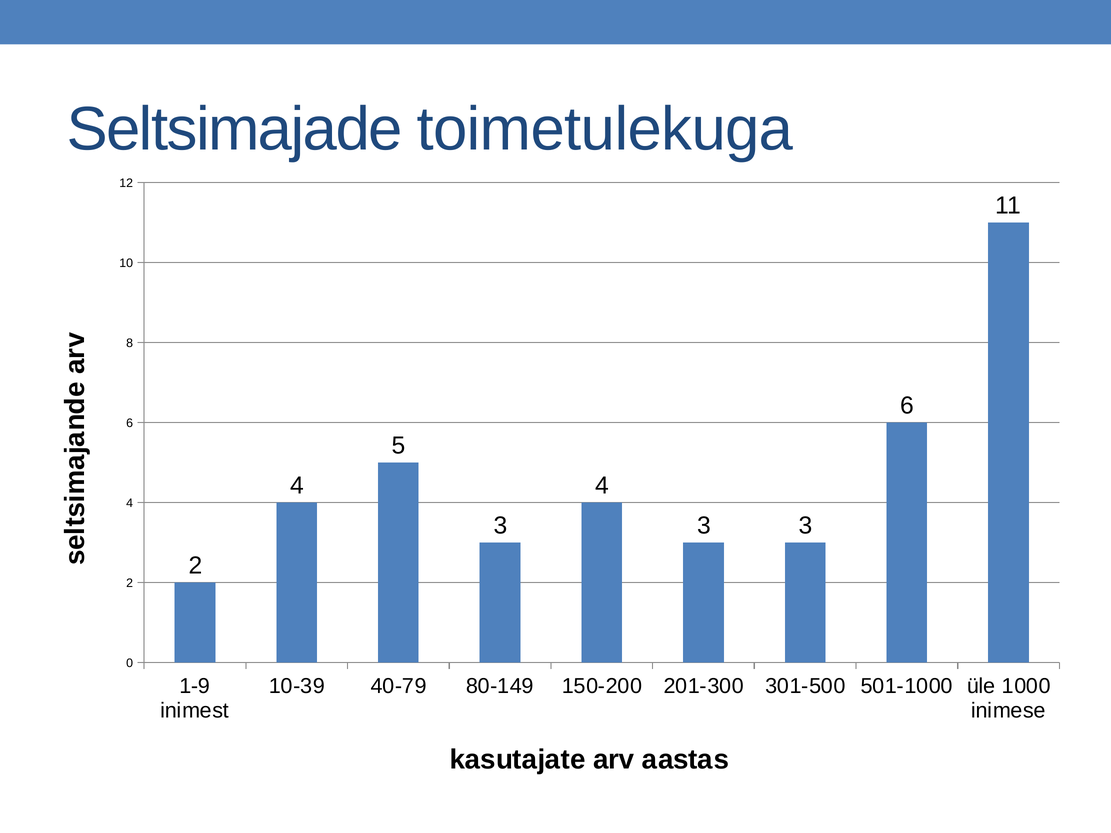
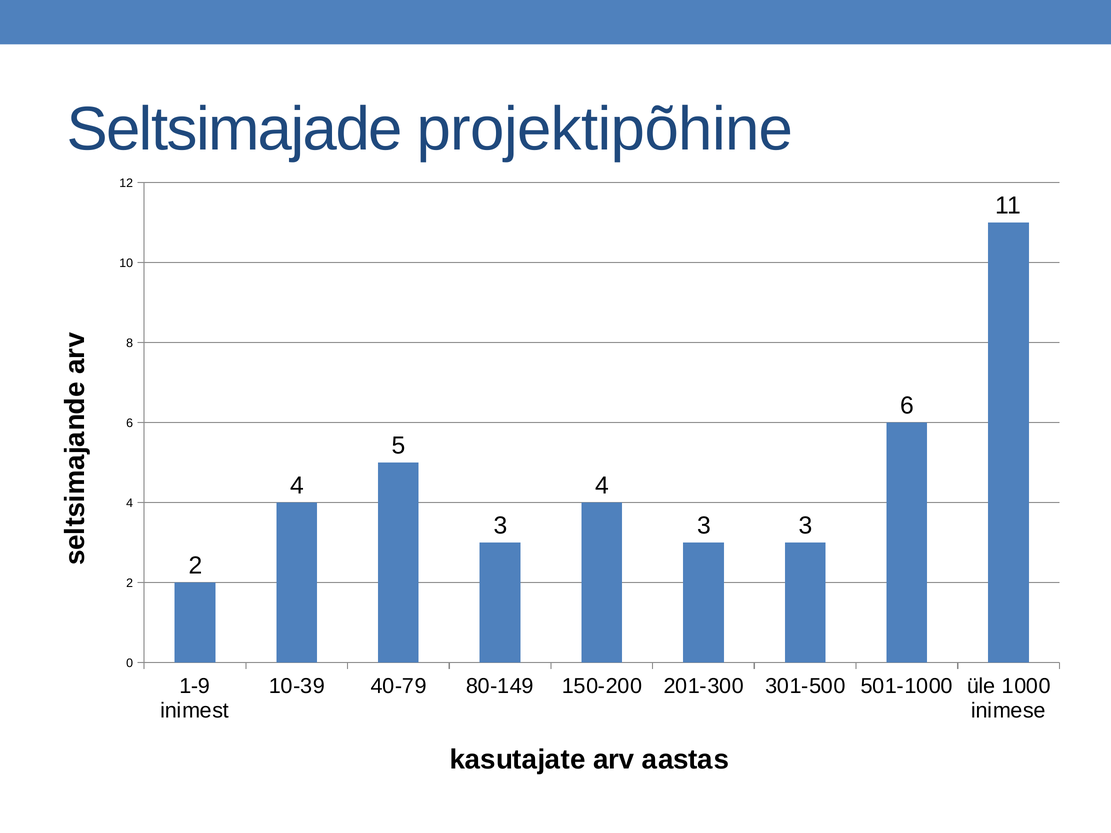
toimetulekuga: toimetulekuga -> projektipõhine
